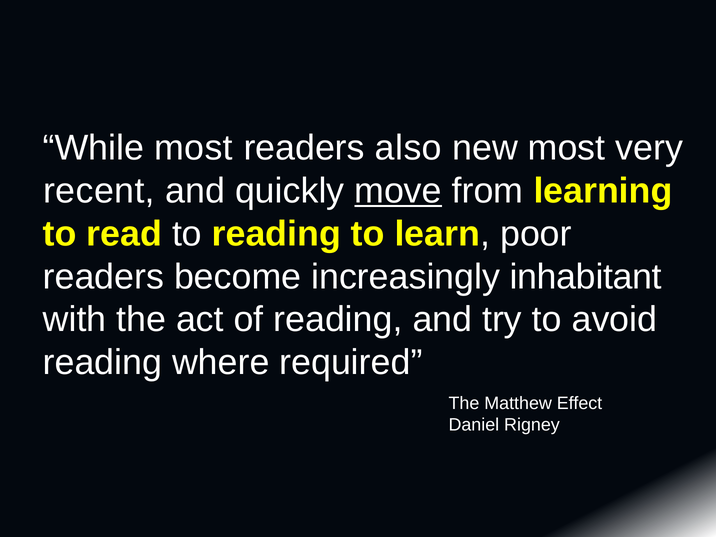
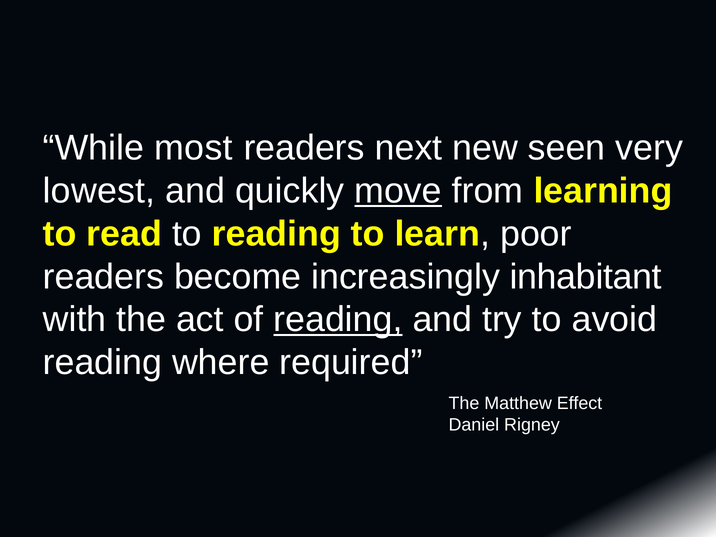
also: also -> next
new most: most -> seen
recent: recent -> lowest
reading at (338, 320) underline: none -> present
